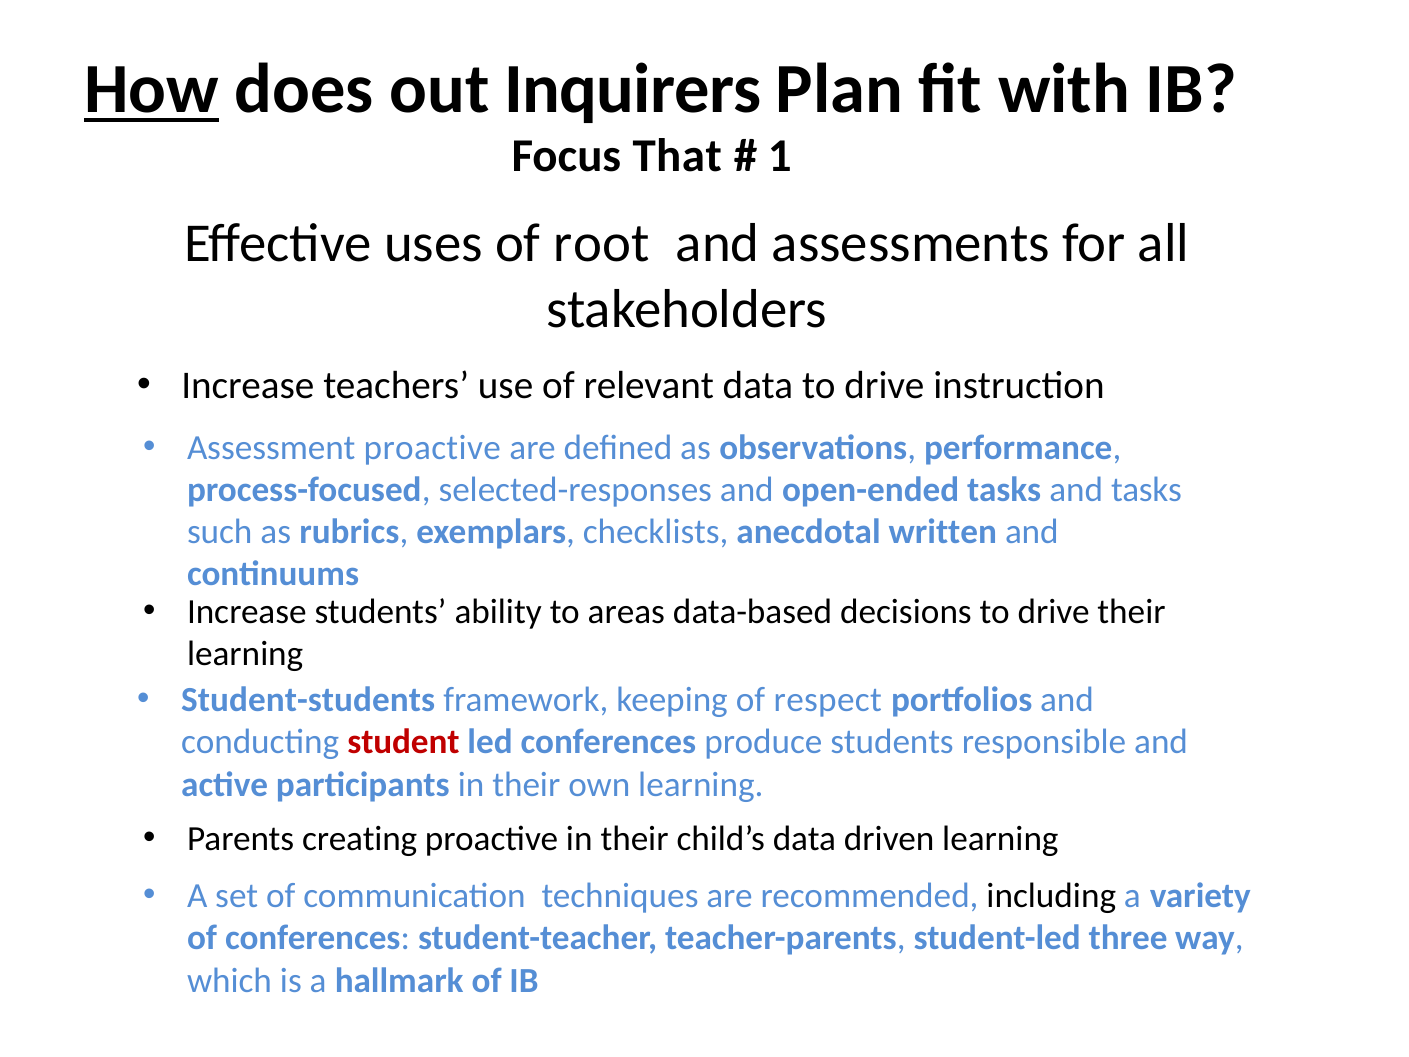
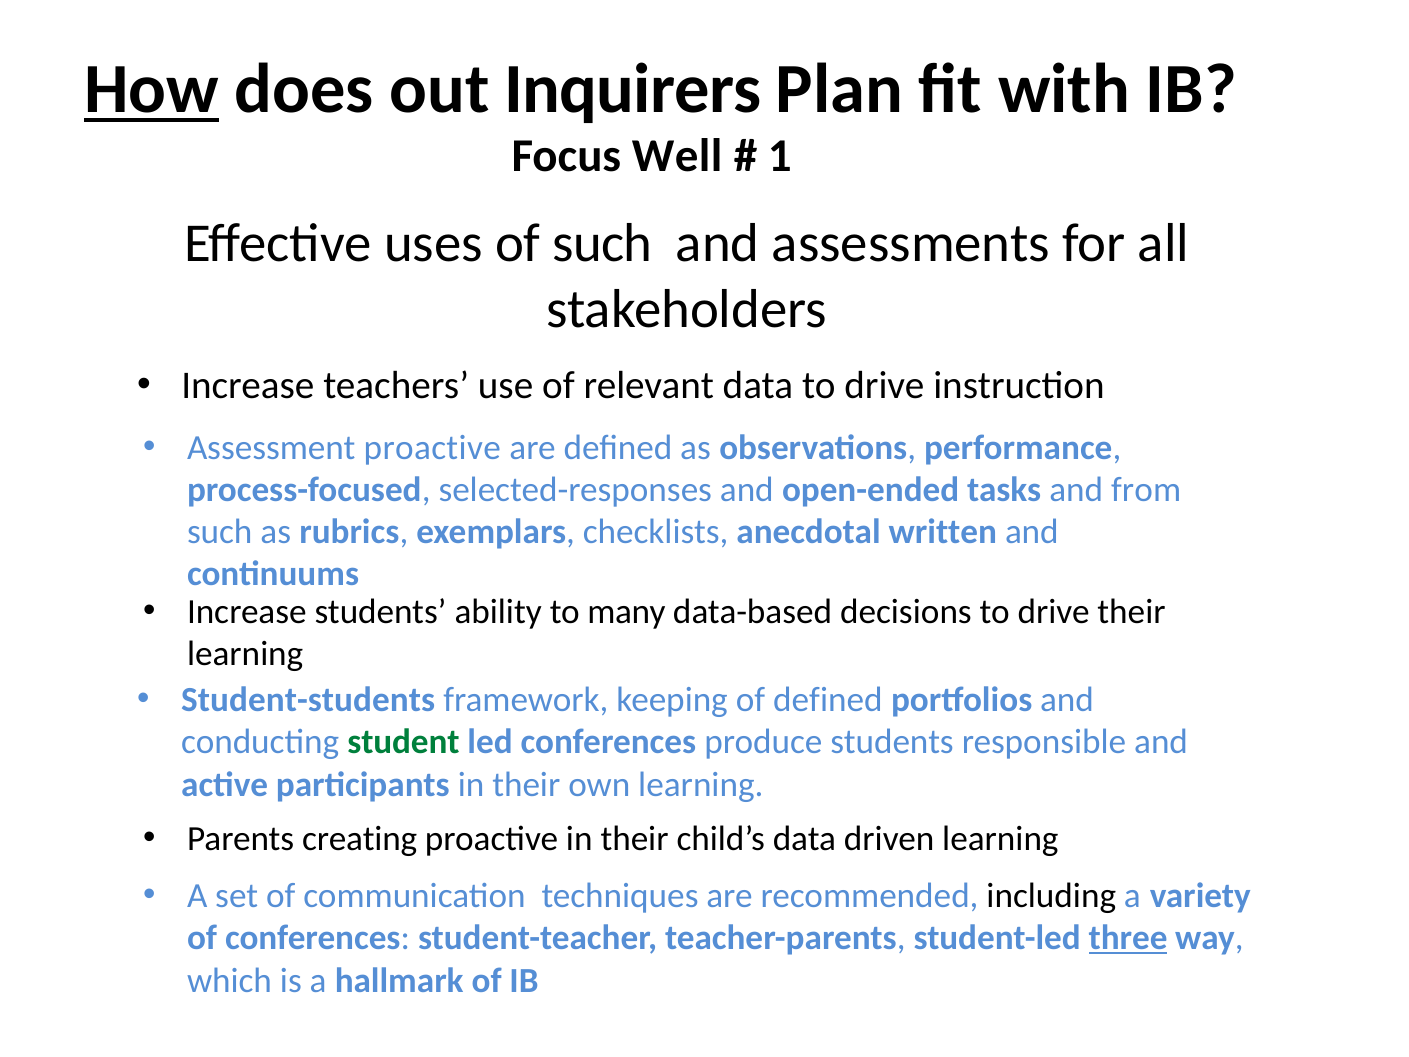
That: That -> Well
of root: root -> such
and tasks: tasks -> from
areas: areas -> many
of respect: respect -> defined
student colour: red -> green
three underline: none -> present
